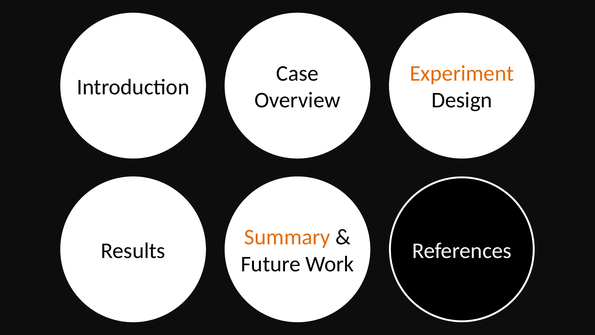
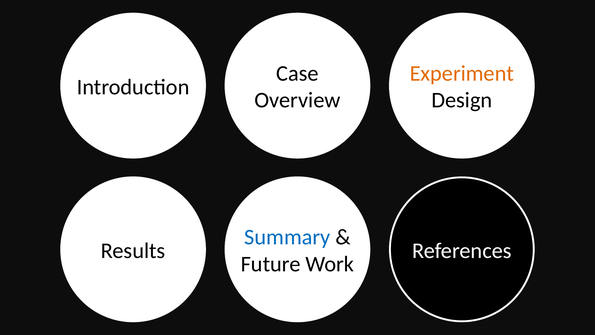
Summary colour: orange -> blue
